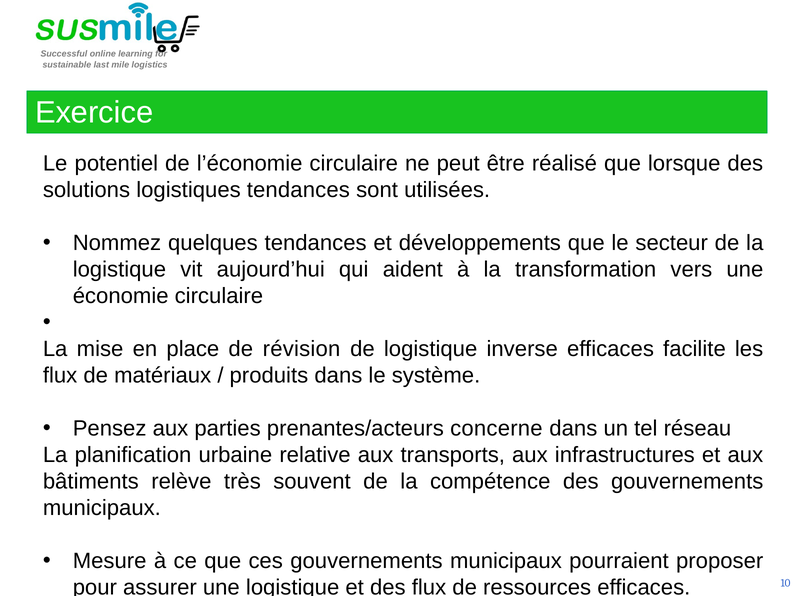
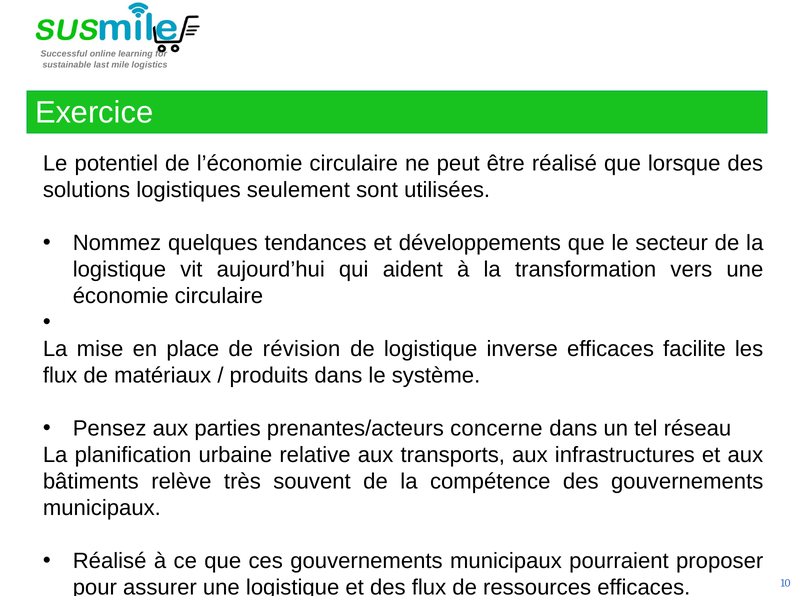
logistiques tendances: tendances -> seulement
Mesure at (110, 561): Mesure -> Réalisé
